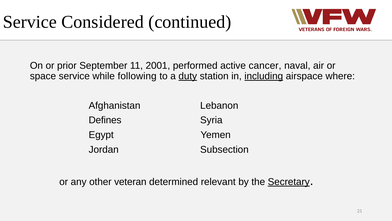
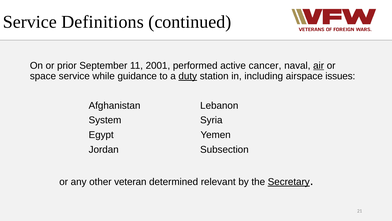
Considered: Considered -> Definitions
air underline: none -> present
following: following -> guidance
including underline: present -> none
where: where -> issues
Defines: Defines -> System
